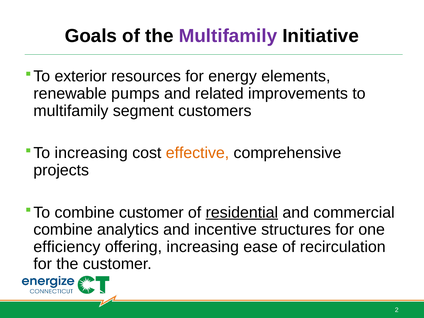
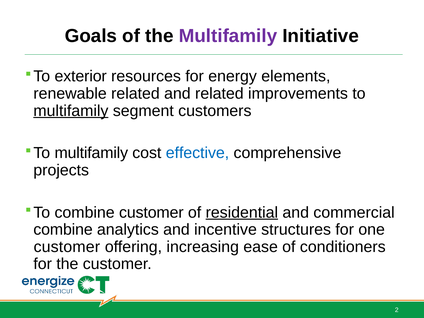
renewable pumps: pumps -> related
multifamily at (71, 111) underline: none -> present
increasing at (91, 153): increasing -> multifamily
effective colour: orange -> blue
efficiency at (67, 247): efficiency -> customer
recirculation: recirculation -> conditioners
